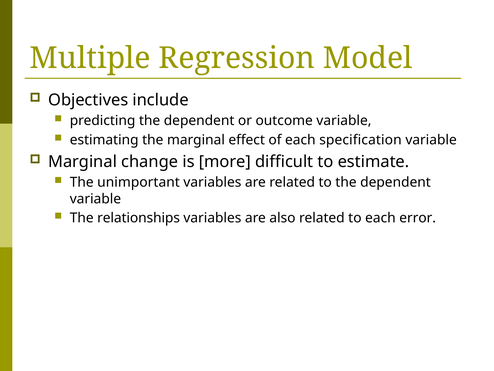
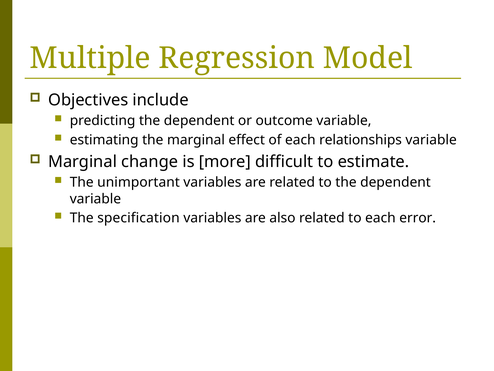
specification: specification -> relationships
relationships: relationships -> specification
